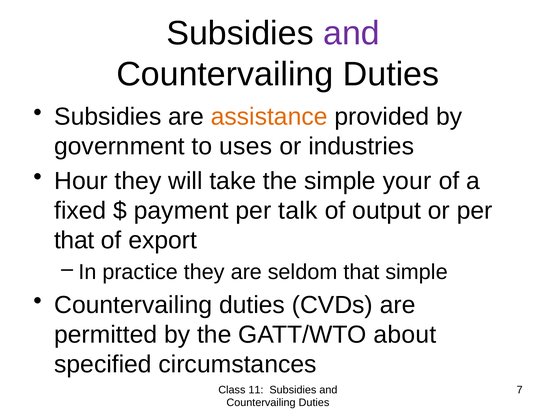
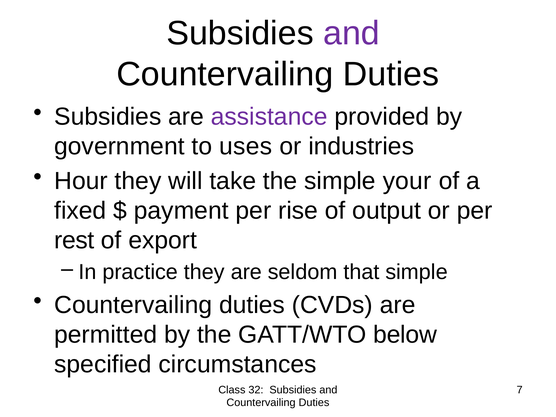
assistance colour: orange -> purple
talk: talk -> rise
that at (74, 240): that -> rest
about: about -> below
11: 11 -> 32
